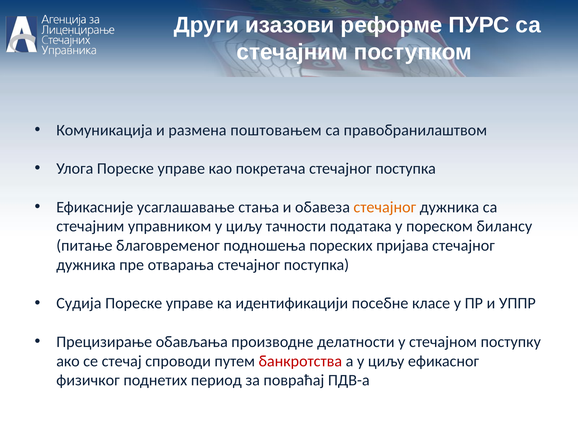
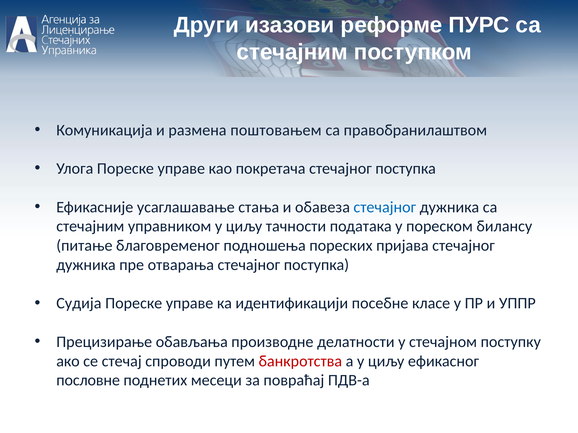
стечајног at (385, 207) colour: orange -> blue
физичког: физичког -> пословне
период: период -> месеци
